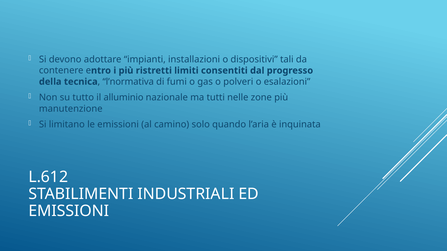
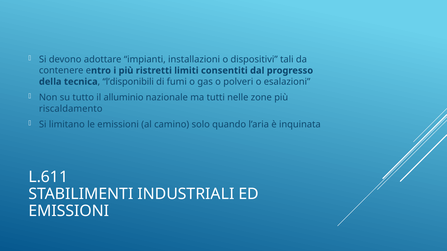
l’normativa: l’normativa -> l’disponibili
manutenzione: manutenzione -> riscaldamento
L.612: L.612 -> L.611
